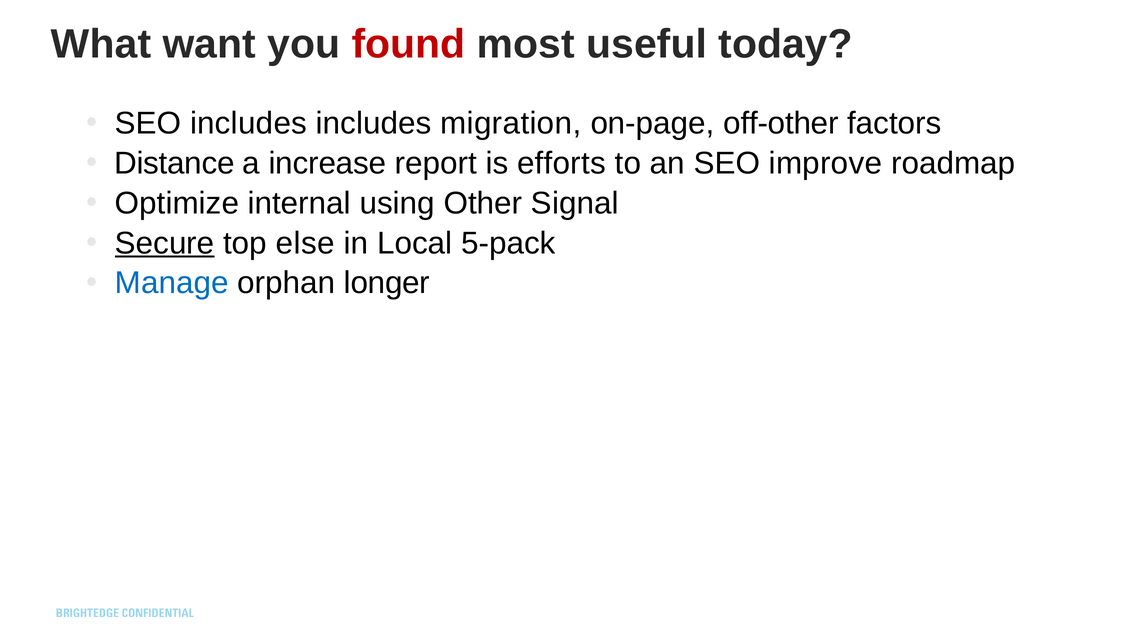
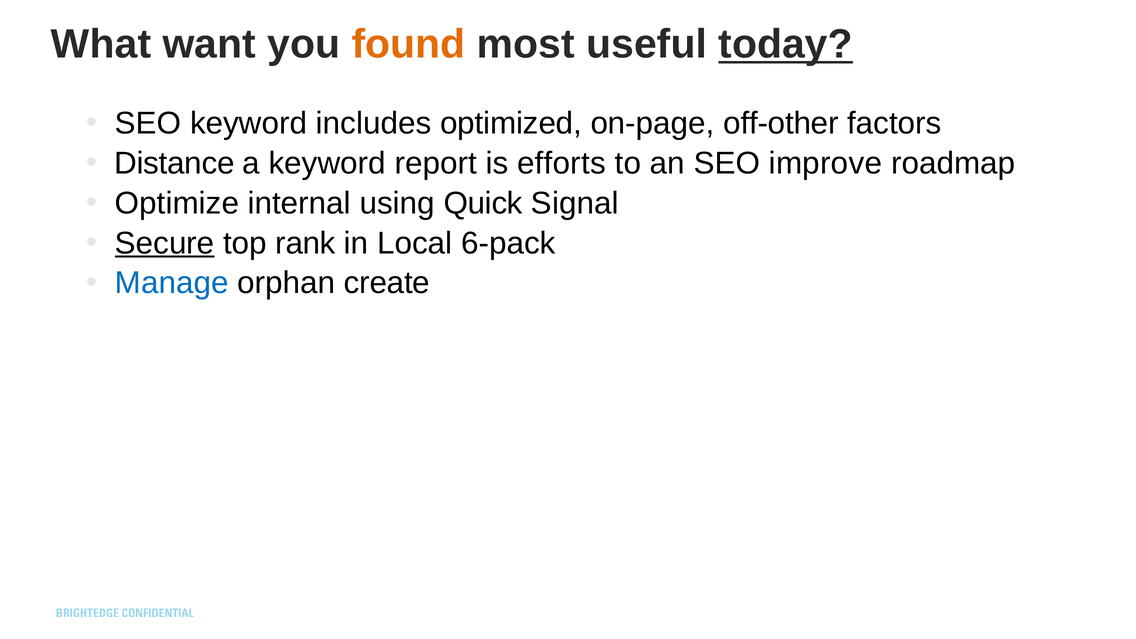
found colour: red -> orange
today underline: none -> present
SEO includes: includes -> keyword
migration: migration -> optimized
a increase: increase -> keyword
Other: Other -> Quick
else: else -> rank
5-pack: 5-pack -> 6-pack
longer: longer -> create
